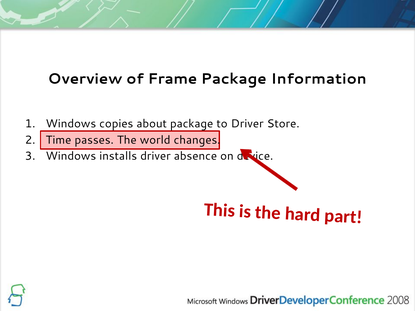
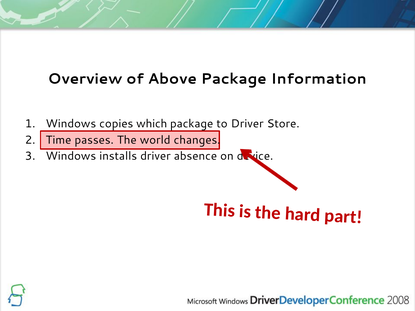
Frame: Frame -> Above
about: about -> which
